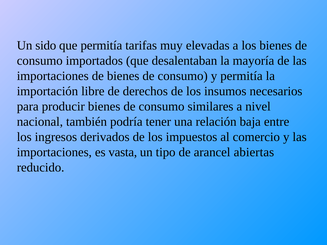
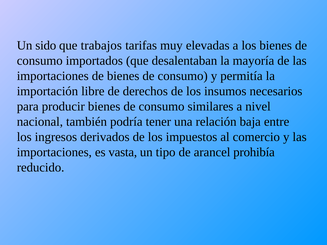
que permitía: permitía -> trabajos
abiertas: abiertas -> prohibía
